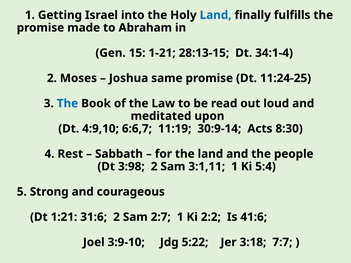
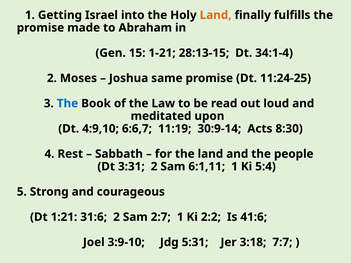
Land at (216, 15) colour: blue -> orange
3:98: 3:98 -> 3:31
3:1,11: 3:1,11 -> 6:1,11
5:22: 5:22 -> 5:31
